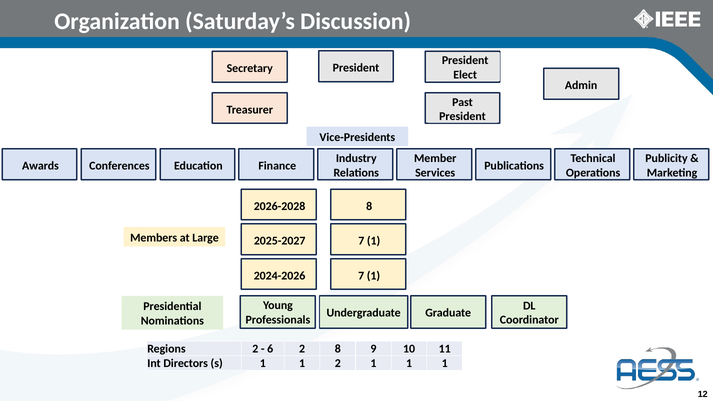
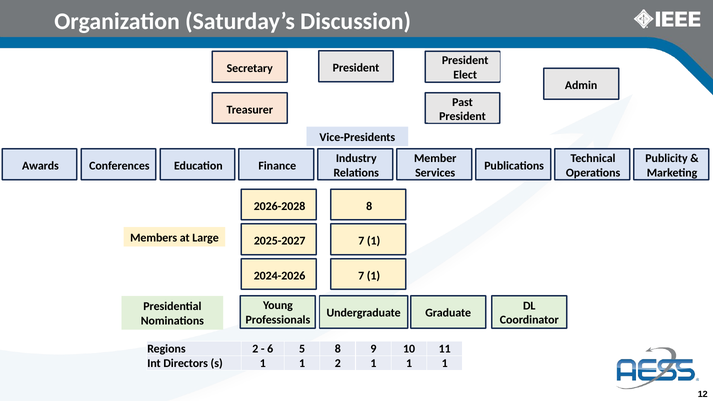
6 2: 2 -> 5
